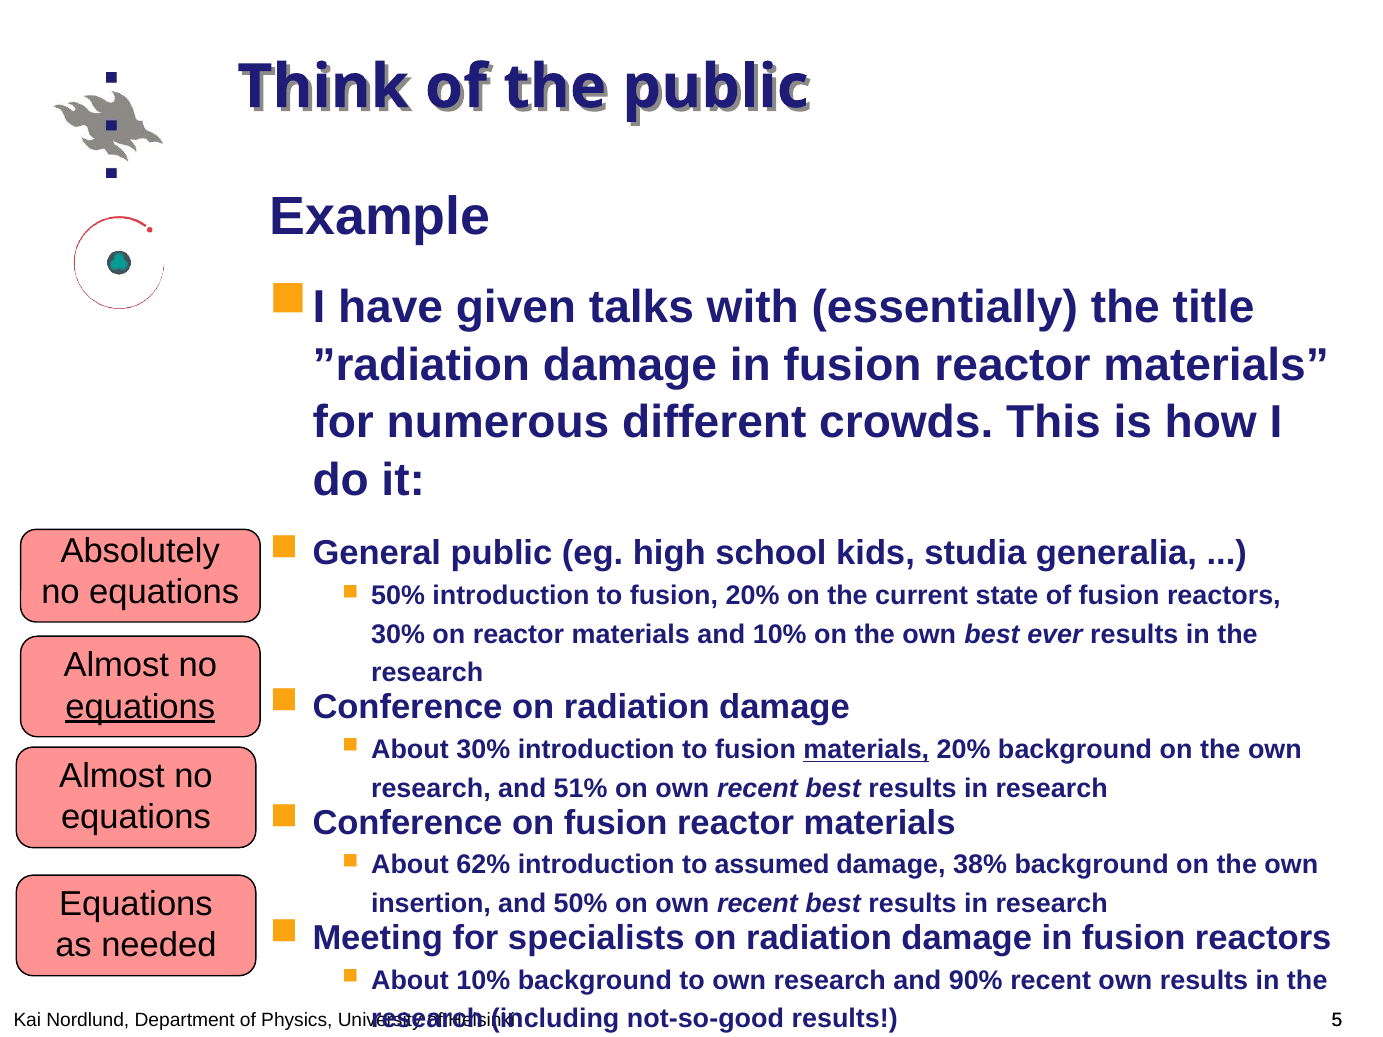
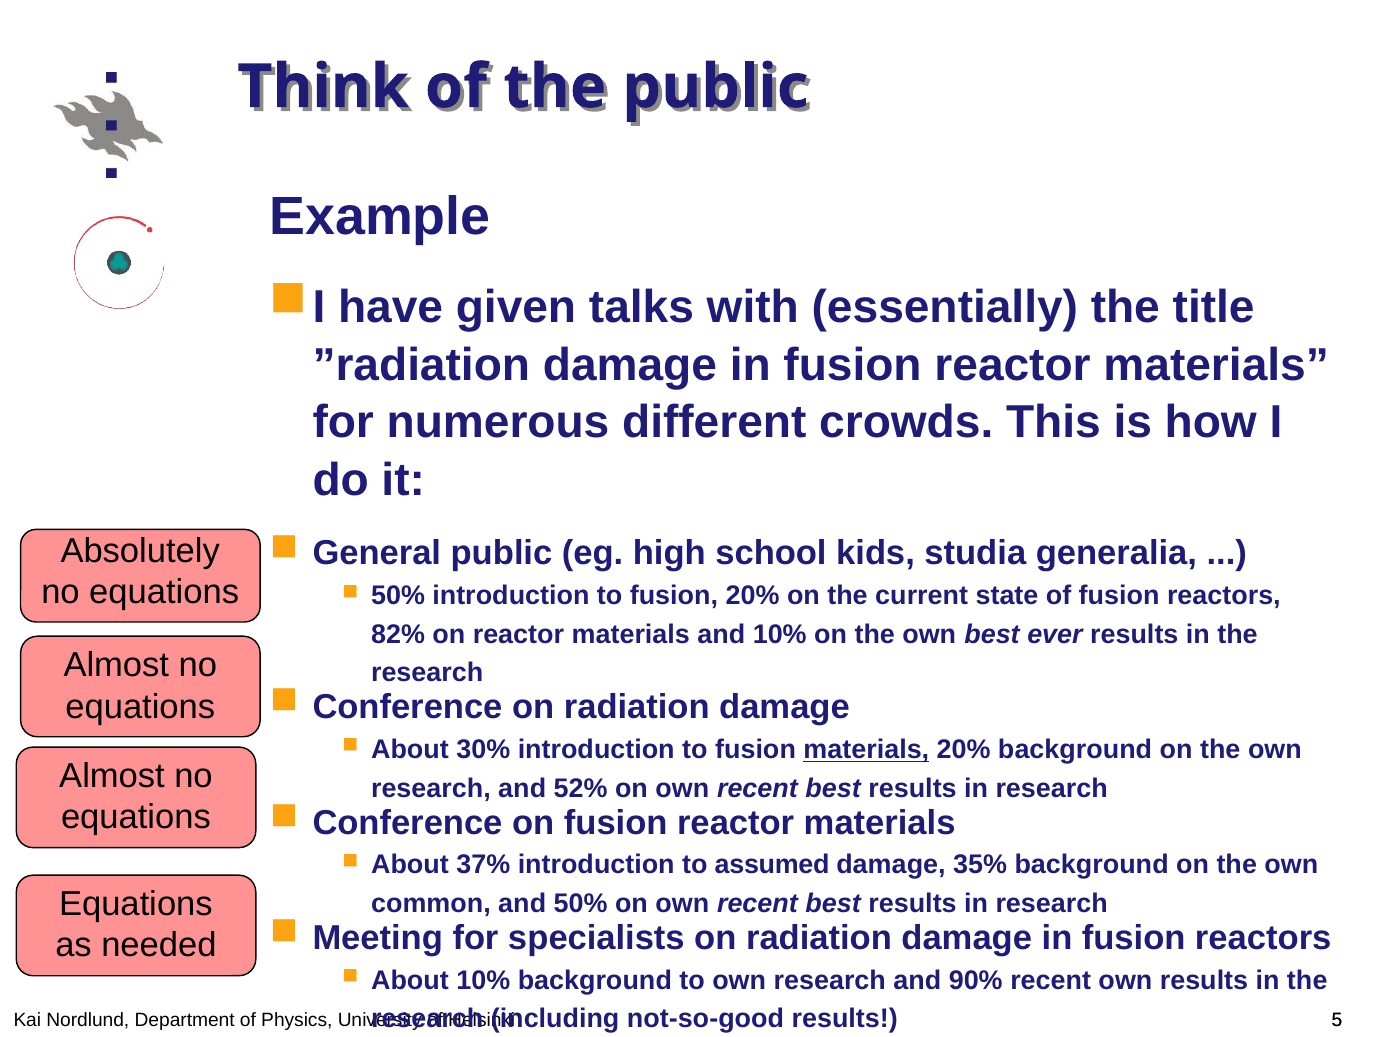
30% at (398, 635): 30% -> 82%
equations at (140, 707) underline: present -> none
51%: 51% -> 52%
62%: 62% -> 37%
38%: 38% -> 35%
insertion: insertion -> common
